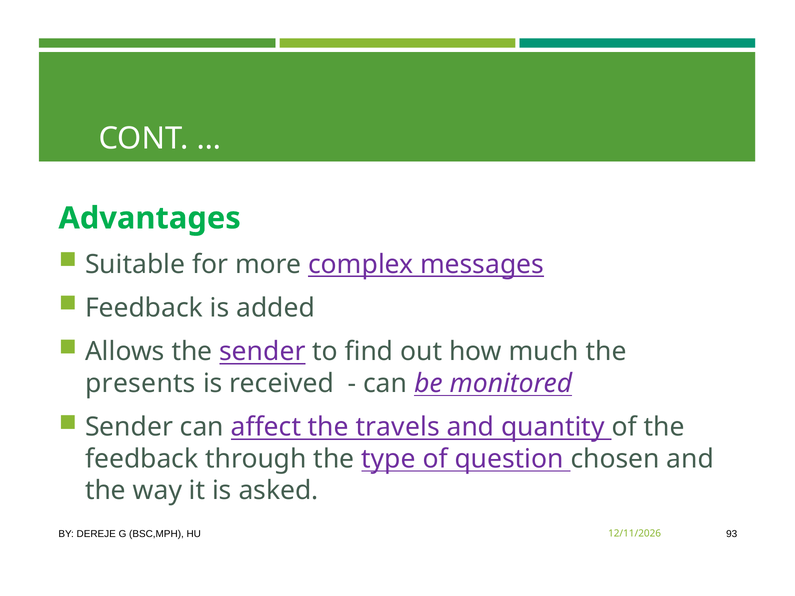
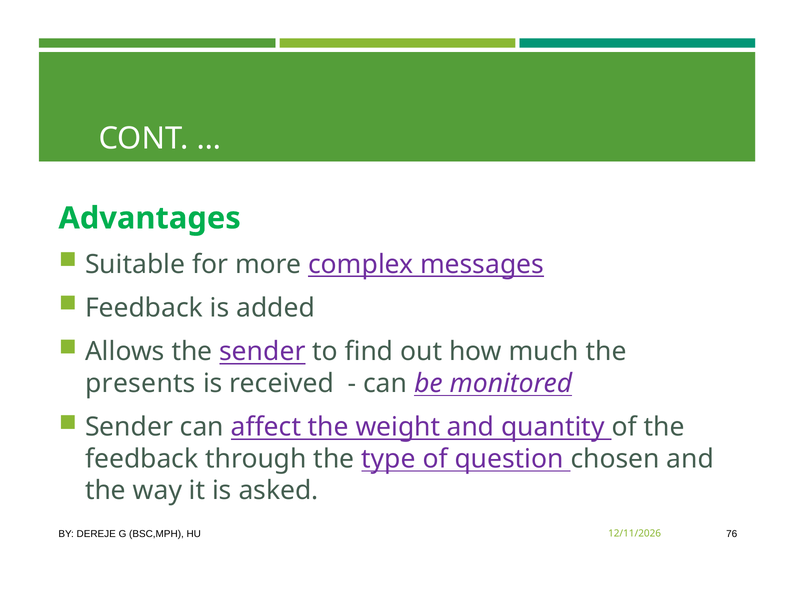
travels: travels -> weight
93: 93 -> 76
